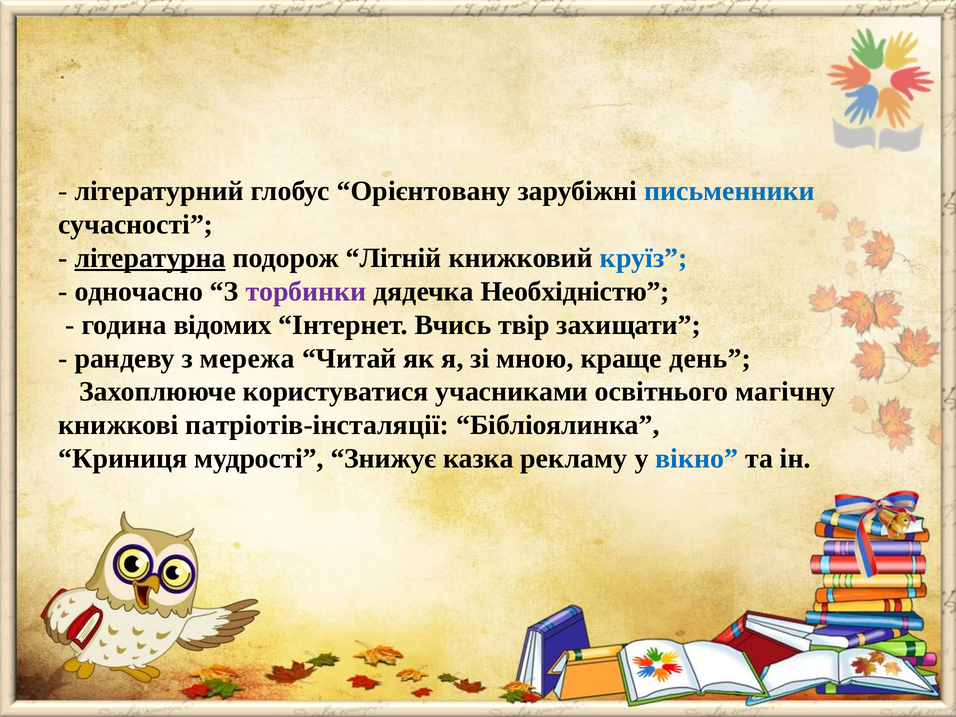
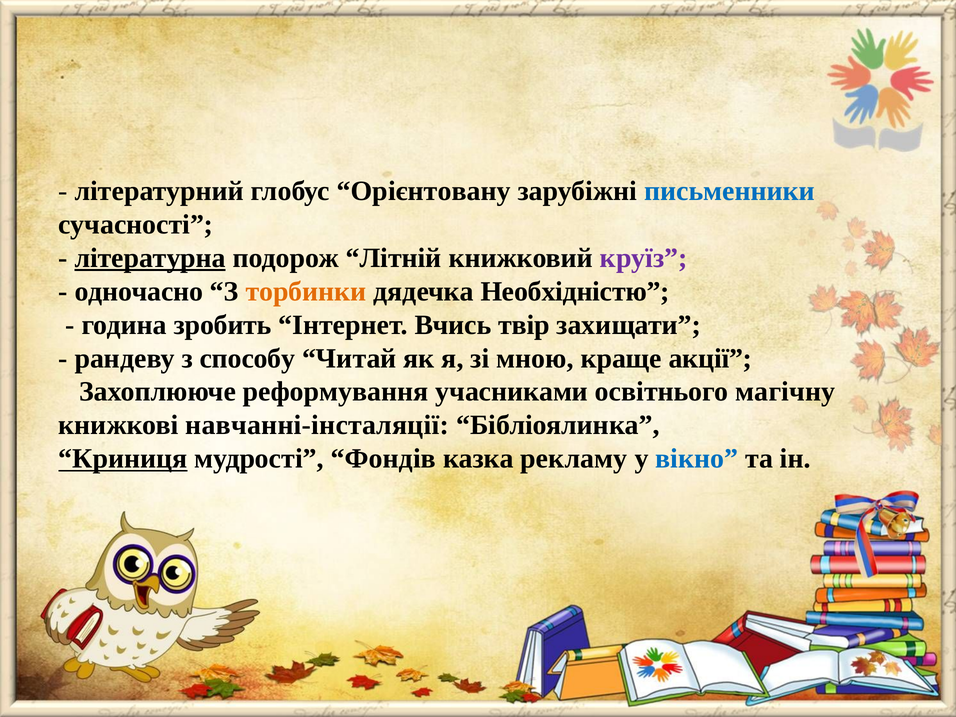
круїз colour: blue -> purple
торбинки colour: purple -> orange
відомих: відомих -> зробить
мережа: мережа -> способу
день: день -> акції
користуватися: користуватися -> реформування
патріотів-інсталяції: патріотів-інсталяції -> навчанні-інсталяції
Криниця underline: none -> present
Знижує: Знижує -> Фондів
